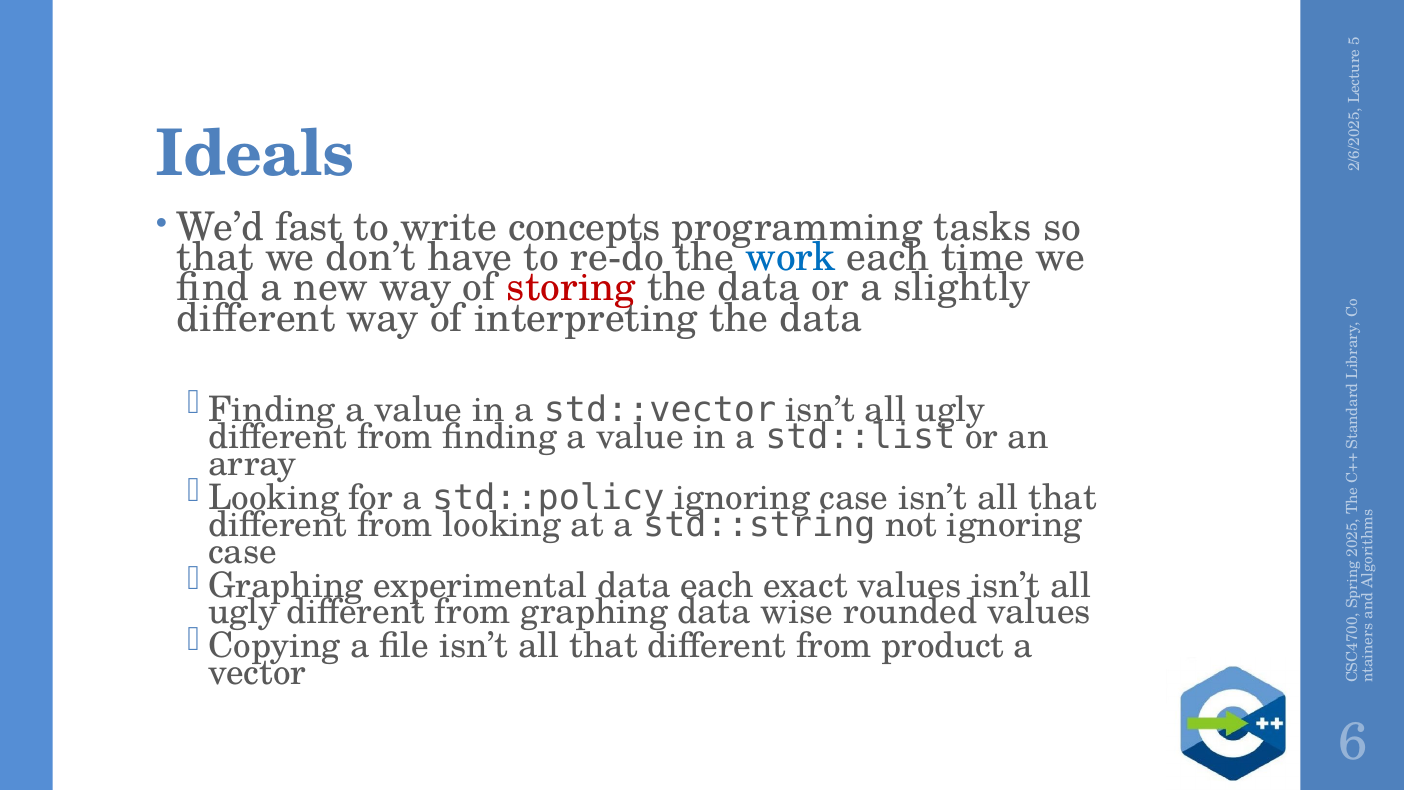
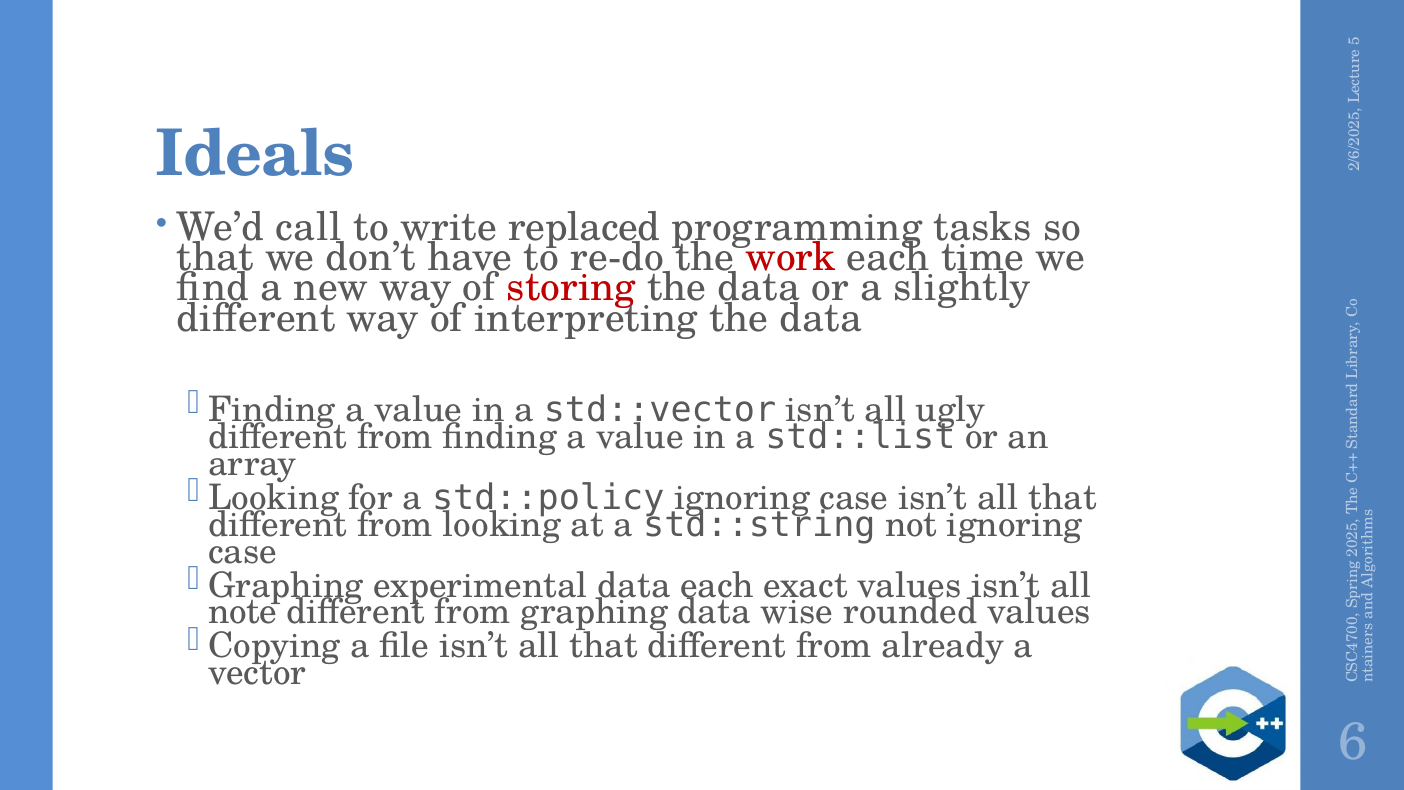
fast: fast -> call
concepts: concepts -> replaced
work colour: blue -> red
ugly at (243, 612): ugly -> note
product: product -> already
